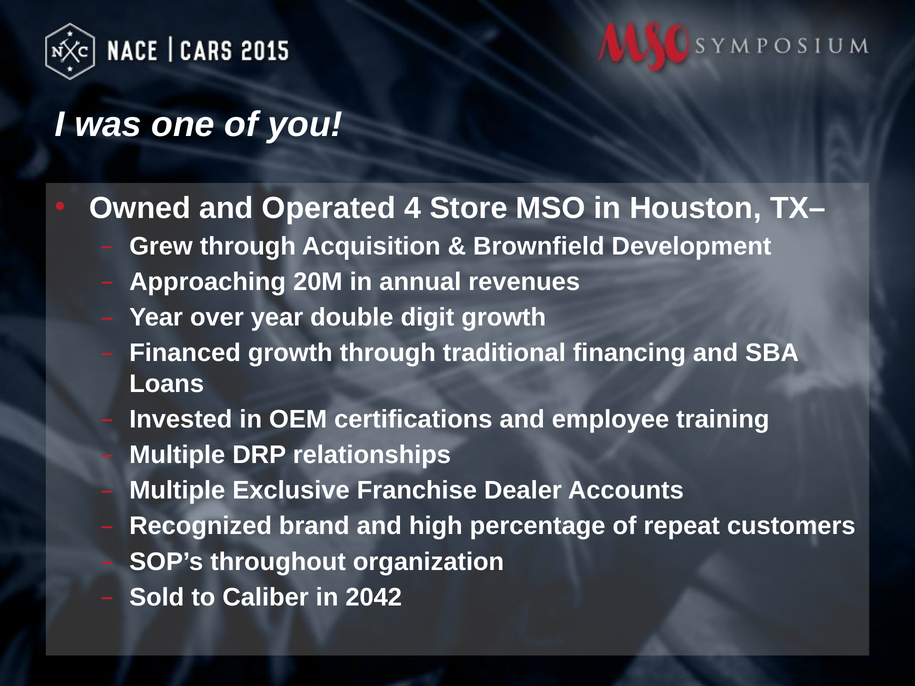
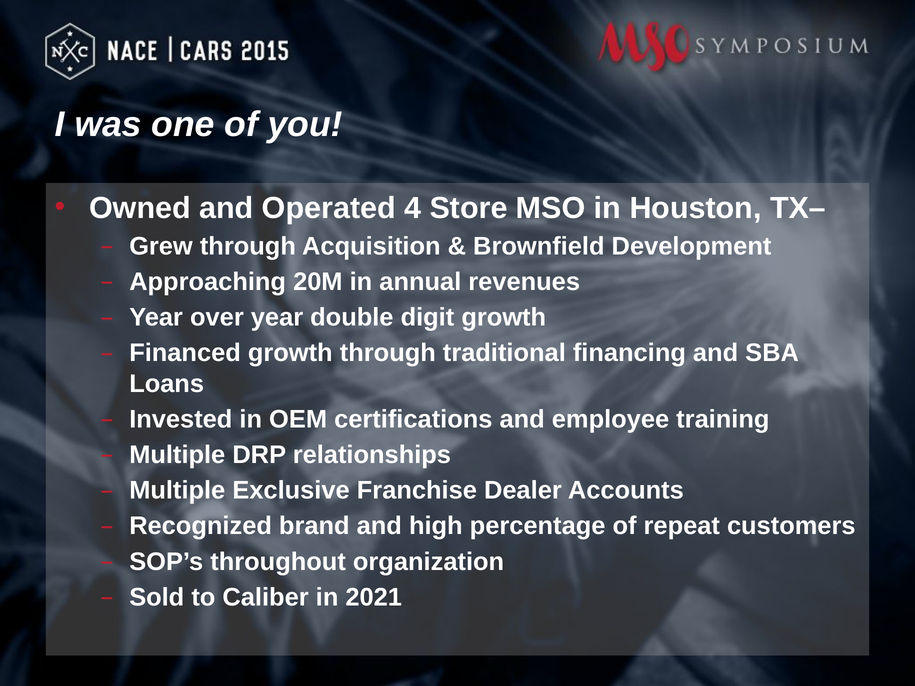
2042: 2042 -> 2021
